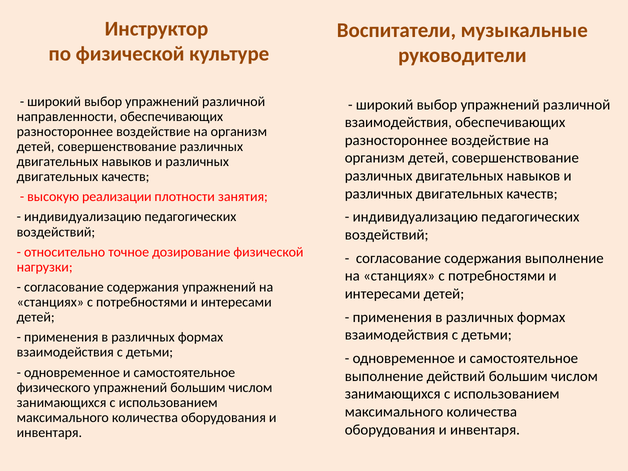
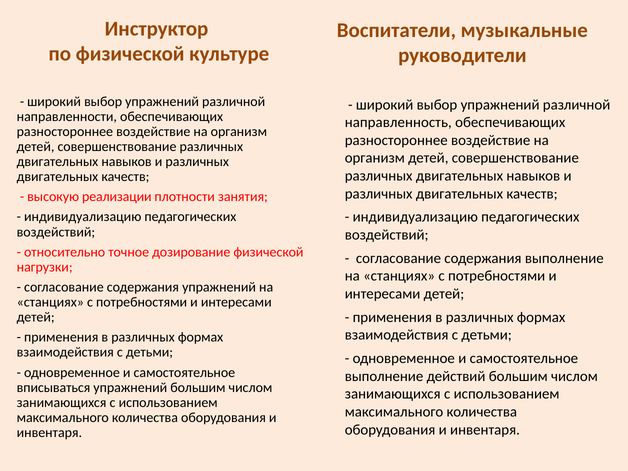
взаимодействия at (398, 122): взаимодействия -> направленность
физического: физического -> вписываться
